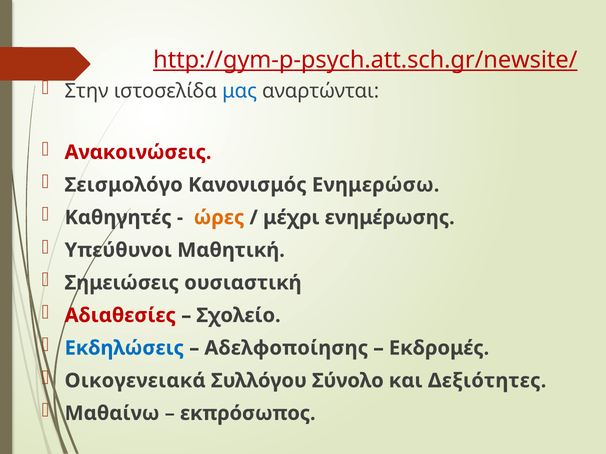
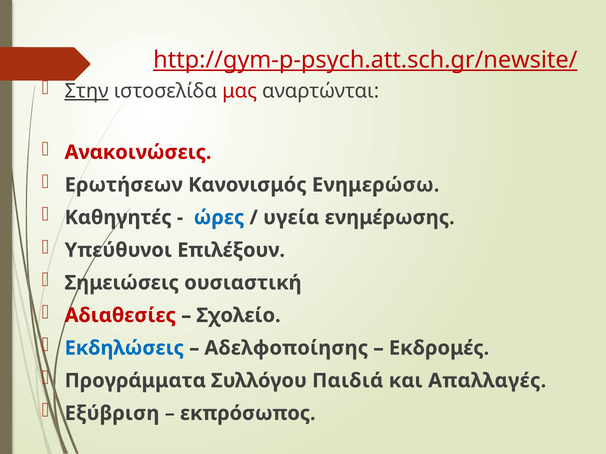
Στην underline: none -> present
μας colour: blue -> red
Σεισμολόγο: Σεισμολόγο -> Ερωτήσεων
ώρες colour: orange -> blue
μέχρι: μέχρι -> υγεία
Μαθητική: Μαθητική -> Επιλέξουν
Οικογενειακά: Οικογενειακά -> Προγράμματα
Σύνολο: Σύνολο -> Παιδιά
Δεξιότητες: Δεξιότητες -> Απαλλαγές
Μαθαίνω: Μαθαίνω -> Εξύβριση
